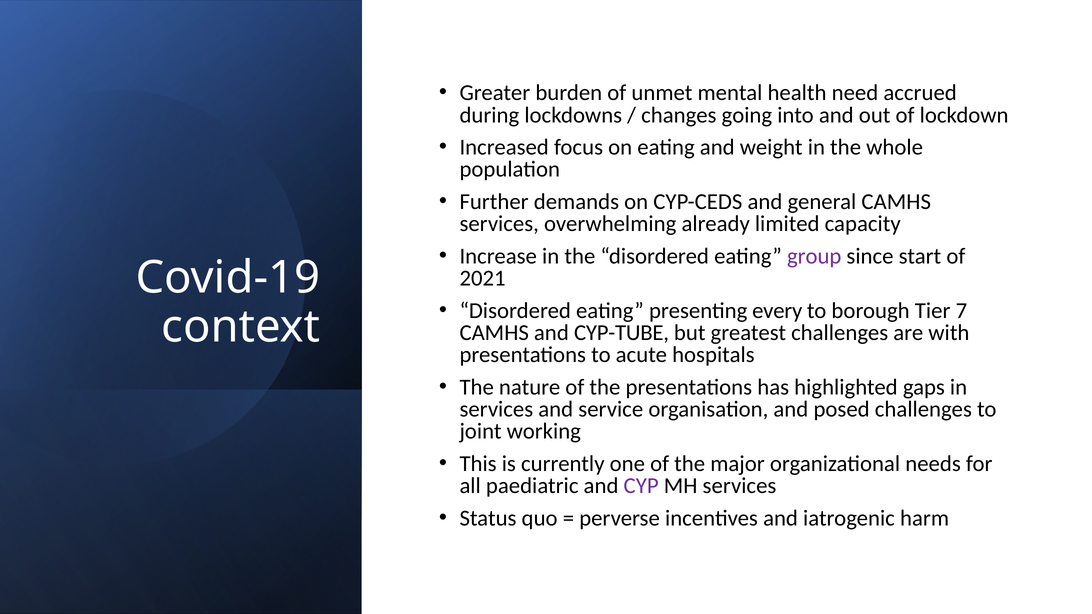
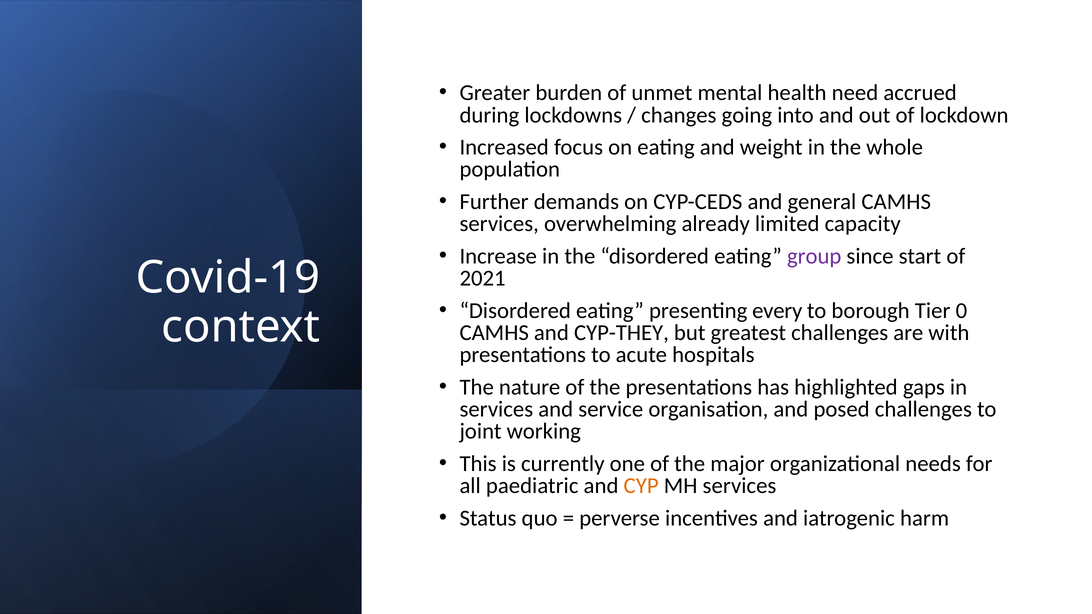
7: 7 -> 0
CYP-TUBE: CYP-TUBE -> CYP-THEY
CYP colour: purple -> orange
